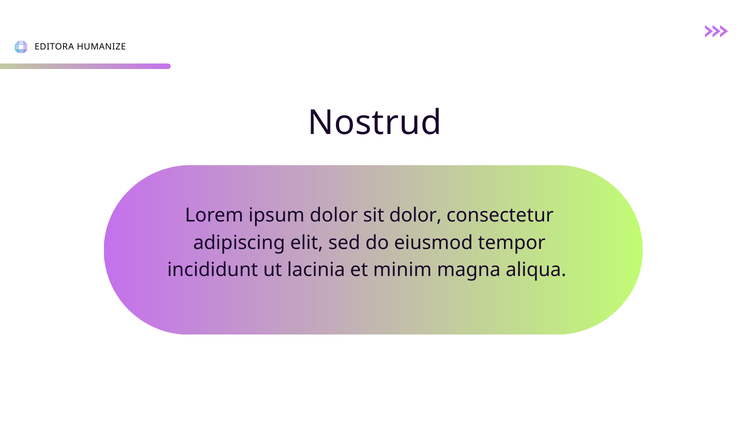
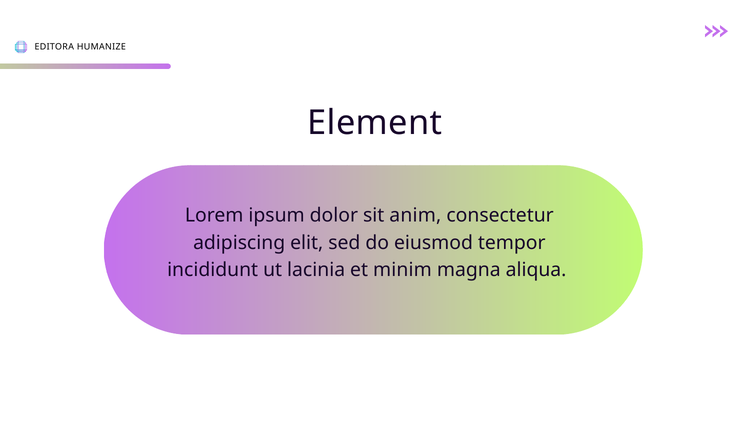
Nostrud: Nostrud -> Element
sit dolor: dolor -> anim
